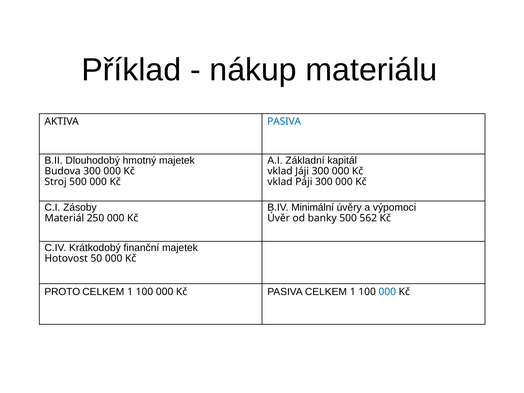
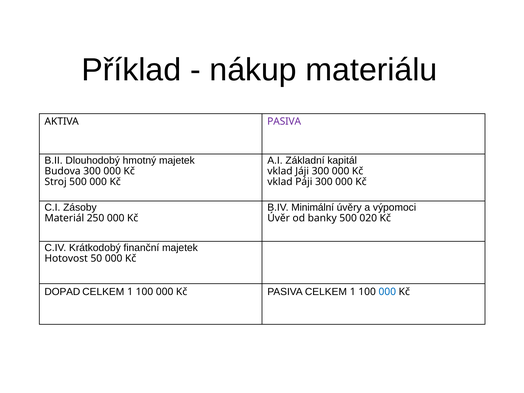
PASIVA at (284, 122) colour: blue -> purple
562: 562 -> 020
PROTO: PROTO -> DOPAD
